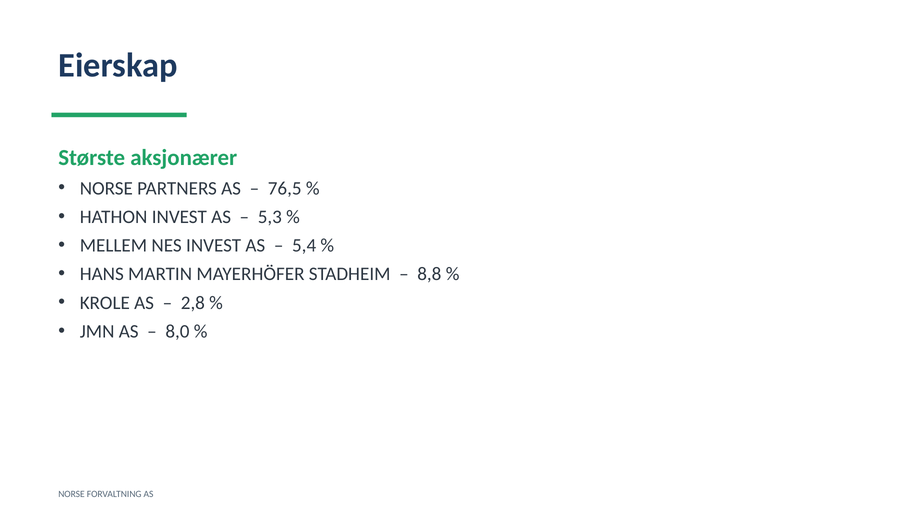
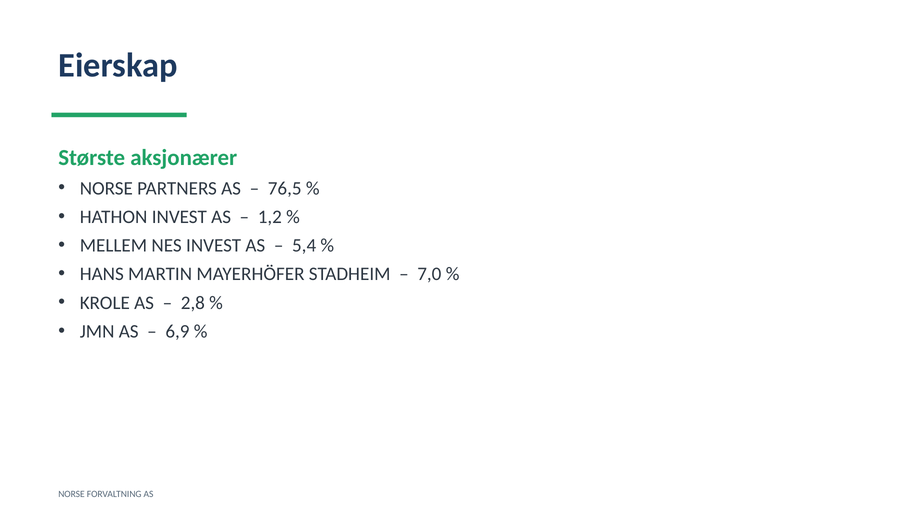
5,3: 5,3 -> 1,2
8,8: 8,8 -> 7,0
8,0: 8,0 -> 6,9
